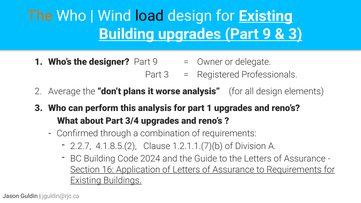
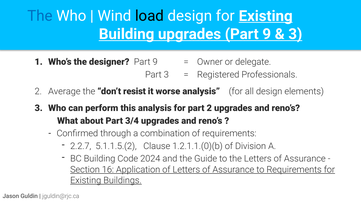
The at (40, 16) colour: orange -> blue
plans: plans -> resist
part 1: 1 -> 2
4.1.8.5.(2: 4.1.8.5.(2 -> 5.1.1.5.(2
1.2.1.1.(7)(b: 1.2.1.1.(7)(b -> 1.2.1.1.(0)(b
